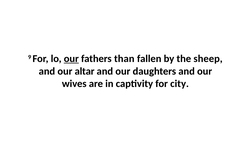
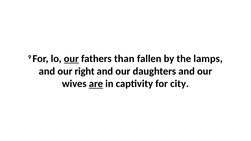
sheep: sheep -> lamps
altar: altar -> right
are underline: none -> present
